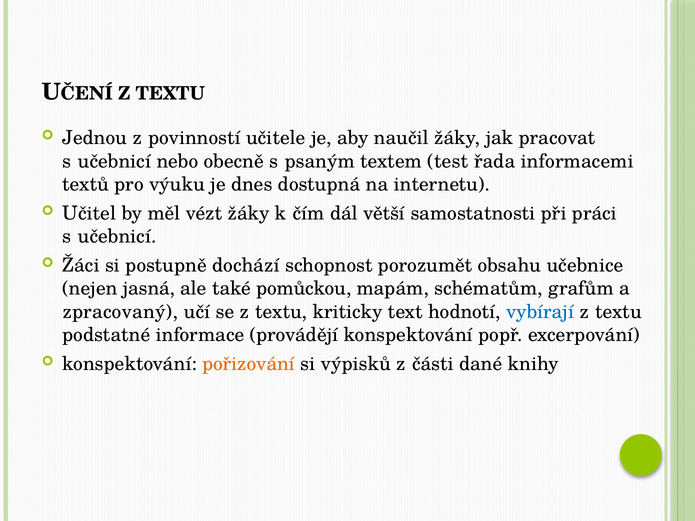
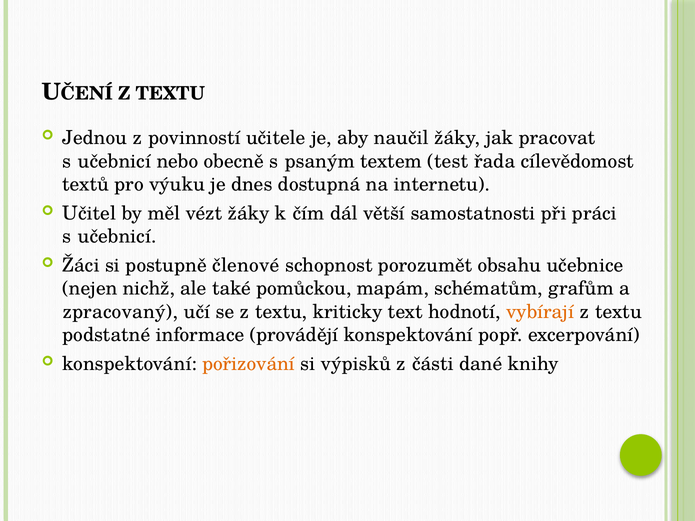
informacemi: informacemi -> cílevědomost
dochází: dochází -> členové
jasná: jasná -> nichž
vybírají colour: blue -> orange
